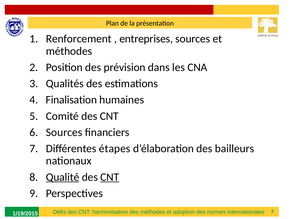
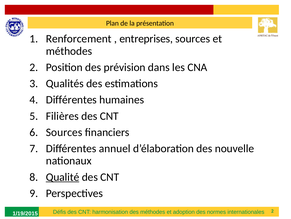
Finalisation at (71, 99): Finalisation -> Différentes
Comité: Comité -> Filières
étapes: étapes -> annuel
bailleurs: bailleurs -> nouvelle
CNT at (110, 176) underline: present -> none
